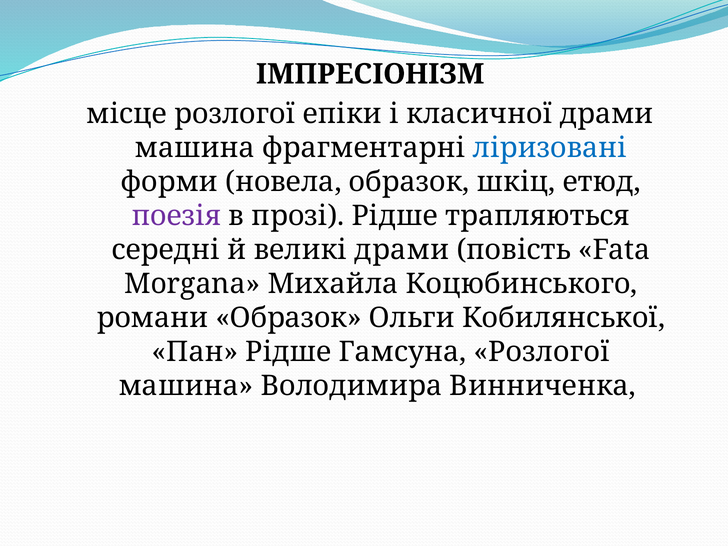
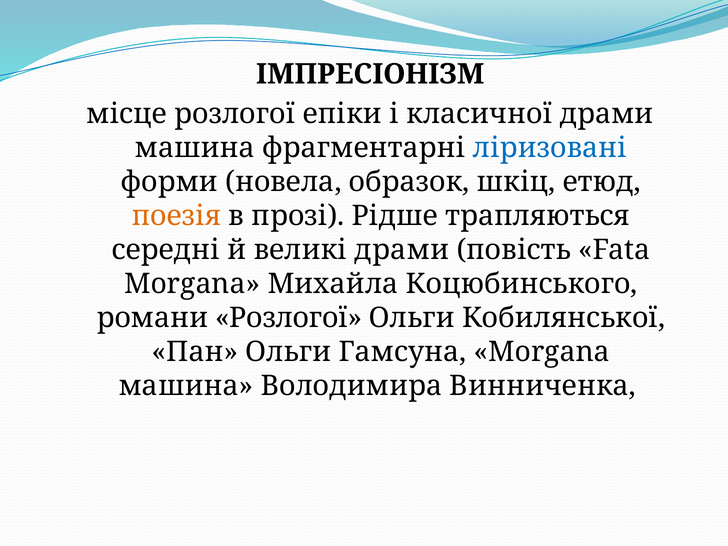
поезія colour: purple -> orange
романи Образок: Образок -> Розлогої
Пан Рідше: Рідше -> Ольги
Гамсуна Розлогої: Розлогої -> Morgana
